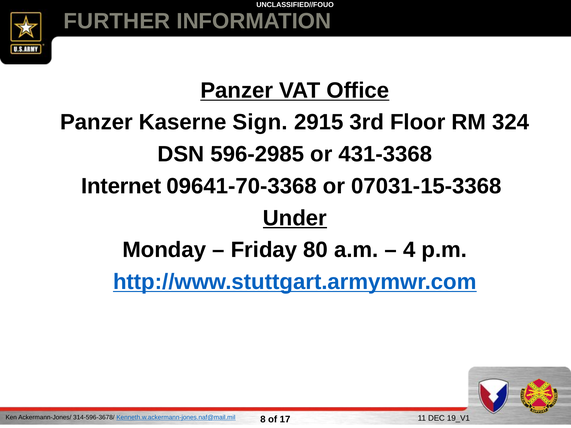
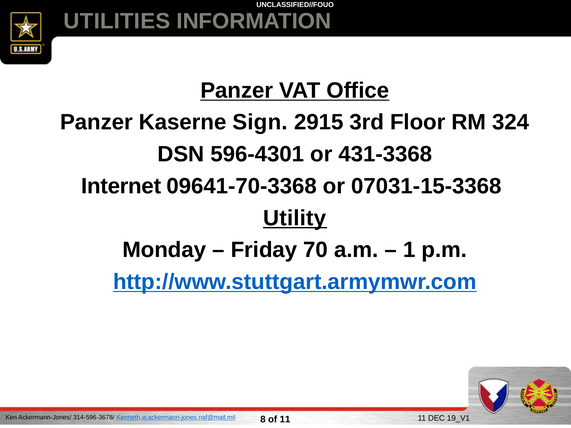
FURTHER: FURTHER -> UTILITIES
596-2985: 596-2985 -> 596-4301
Under: Under -> Utility
80: 80 -> 70
4: 4 -> 1
17 at (285, 420): 17 -> 11
